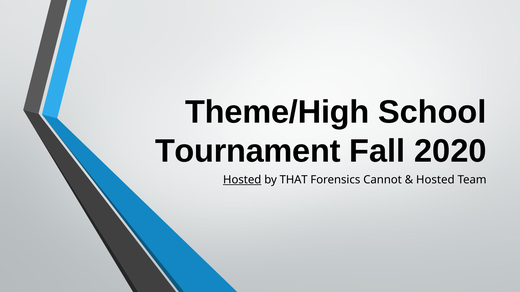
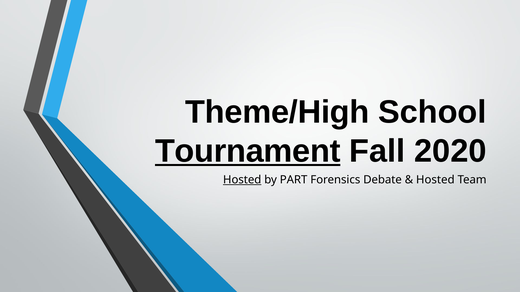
Tournament underline: none -> present
THAT: THAT -> PART
Cannot: Cannot -> Debate
